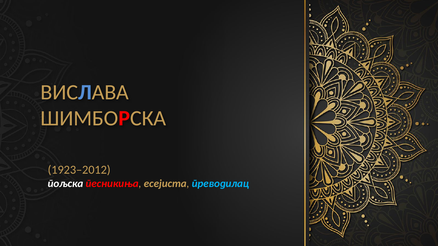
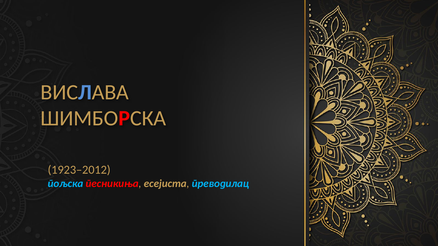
пољска colour: white -> light blue
